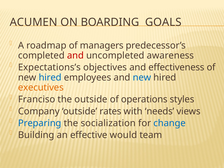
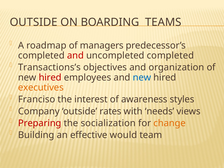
ACUMEN at (34, 22): ACUMEN -> OUTSIDE
GOALS: GOALS -> TEAMS
uncompleted awareness: awareness -> completed
Expectations’s: Expectations’s -> Transactions’s
effectiveness: effectiveness -> organization
hired at (50, 77) colour: blue -> red
the outside: outside -> interest
operations: operations -> awareness
Preparing colour: blue -> red
change colour: blue -> orange
